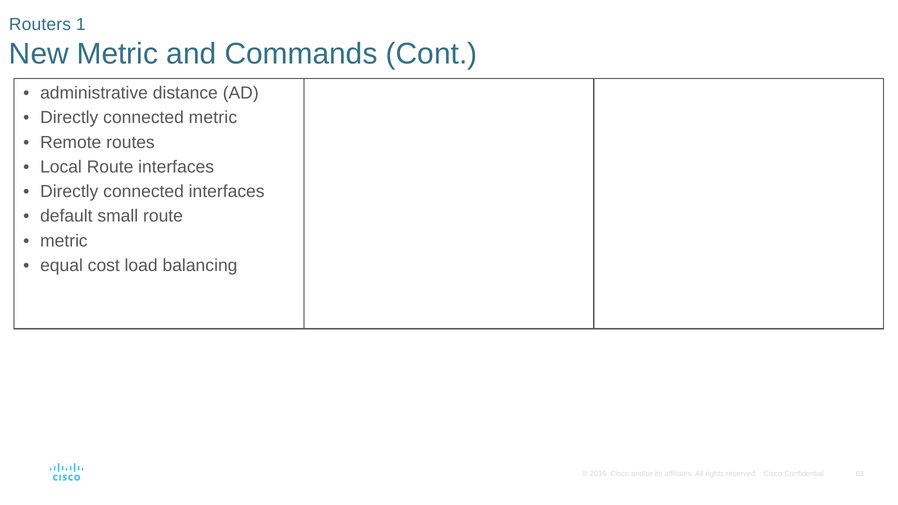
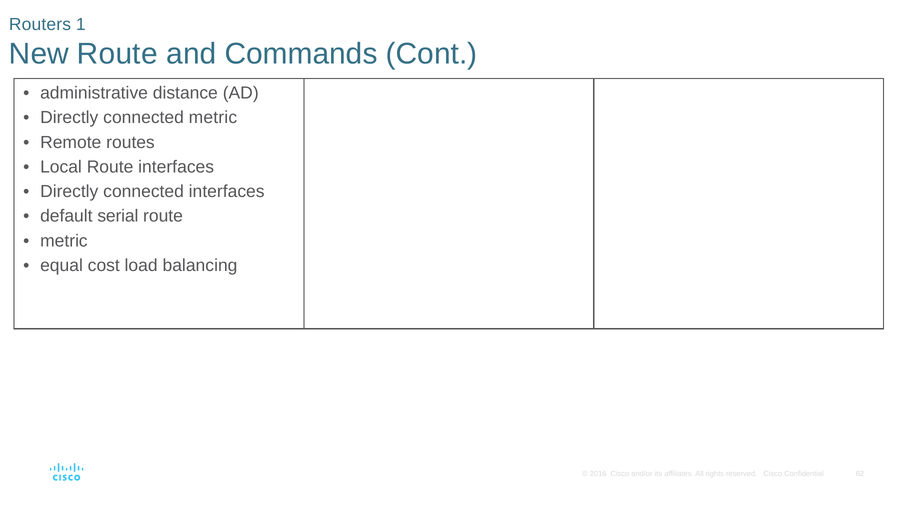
New Metric: Metric -> Route
small: small -> serial
